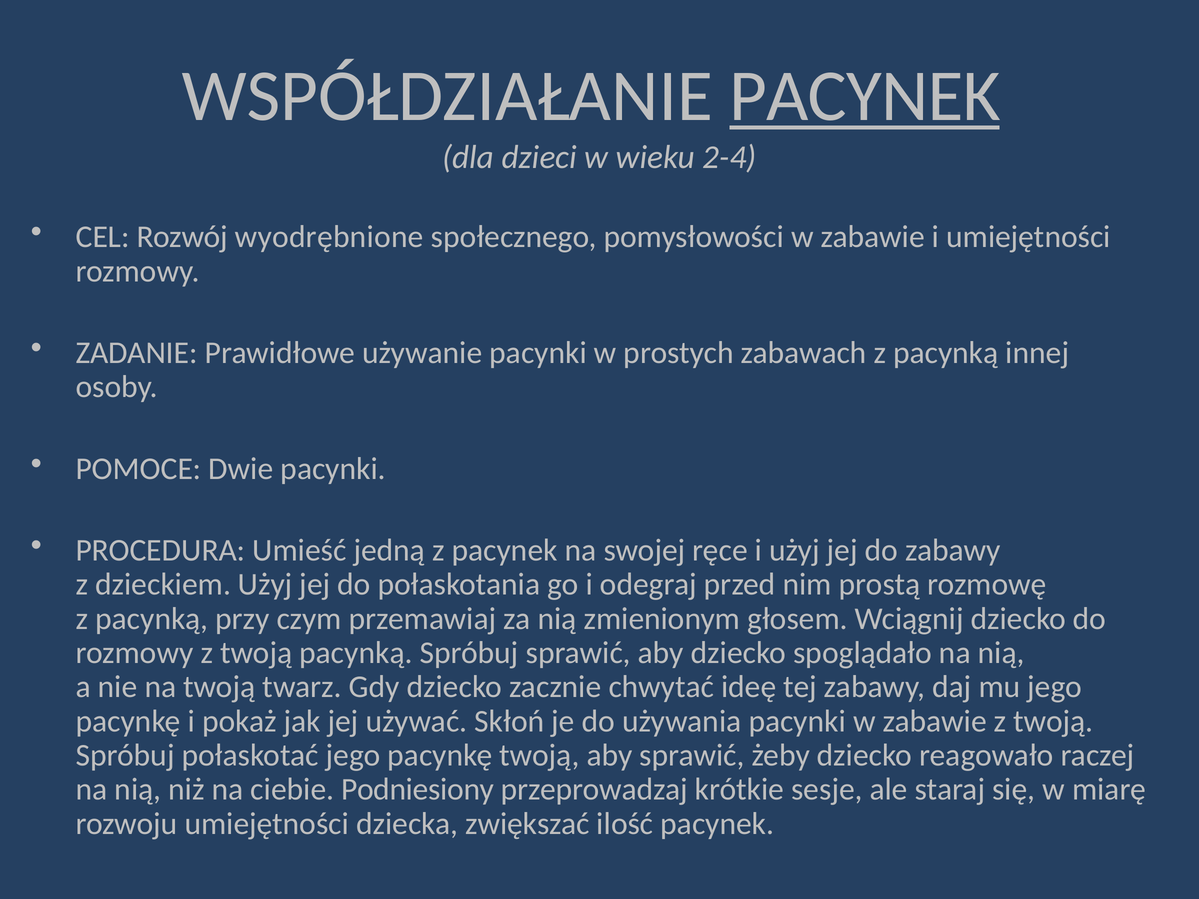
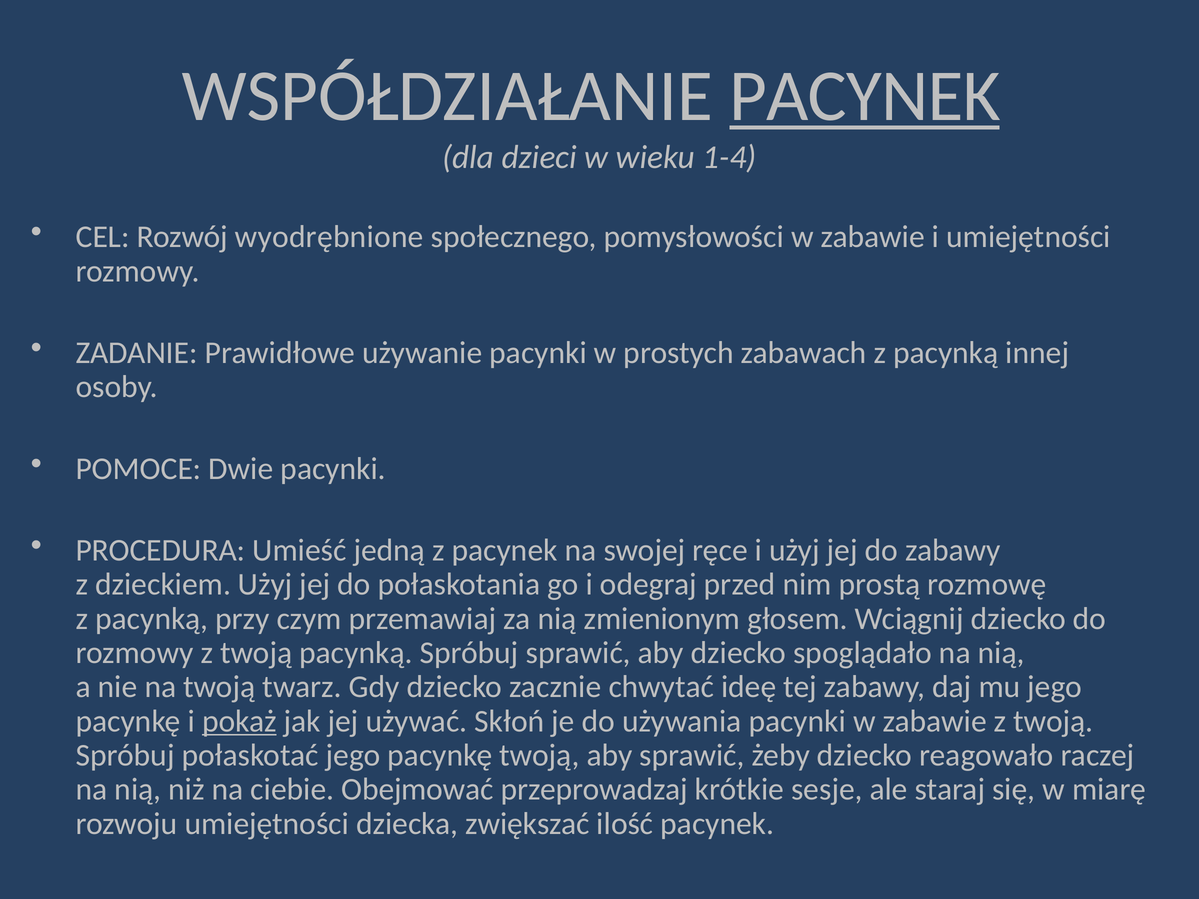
2-4: 2-4 -> 1-4
pokaż underline: none -> present
Podniesiony: Podniesiony -> Obejmować
